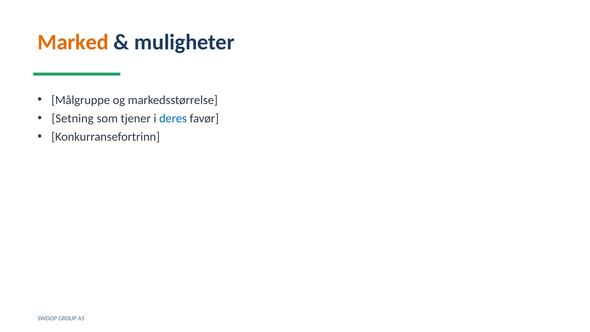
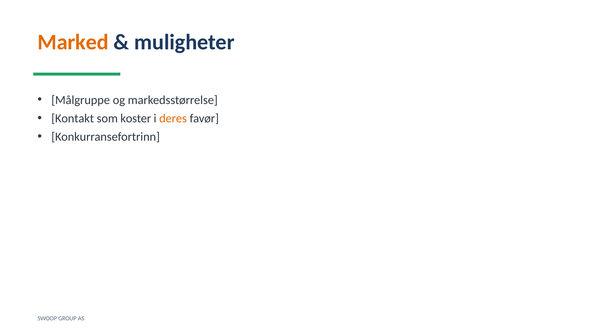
Setning: Setning -> Kontakt
tjener: tjener -> koster
deres colour: blue -> orange
